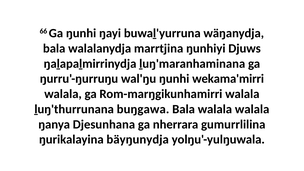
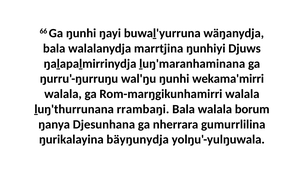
buŋgawa: buŋgawa -> rrambaŋi
walala walala: walala -> borum
